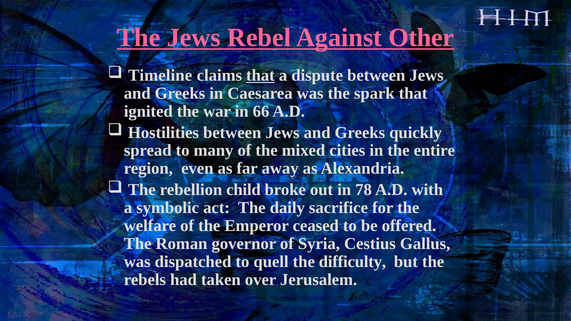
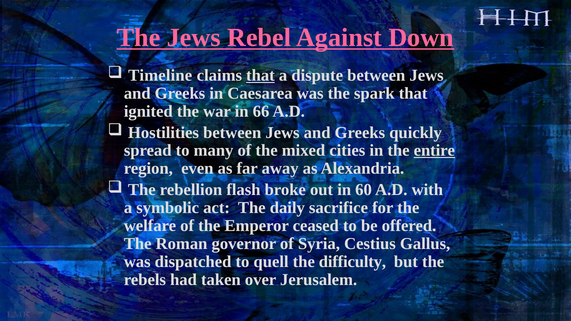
Other: Other -> Down
entire underline: none -> present
child: child -> flash
78: 78 -> 60
